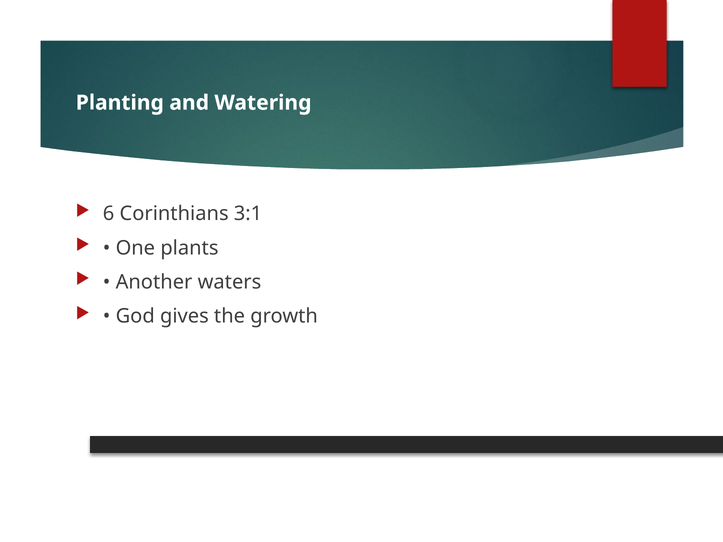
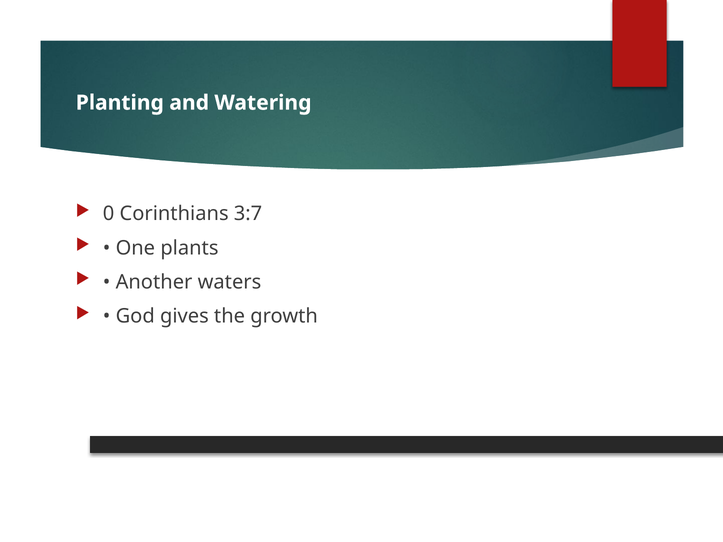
6: 6 -> 0
3:1: 3:1 -> 3:7
